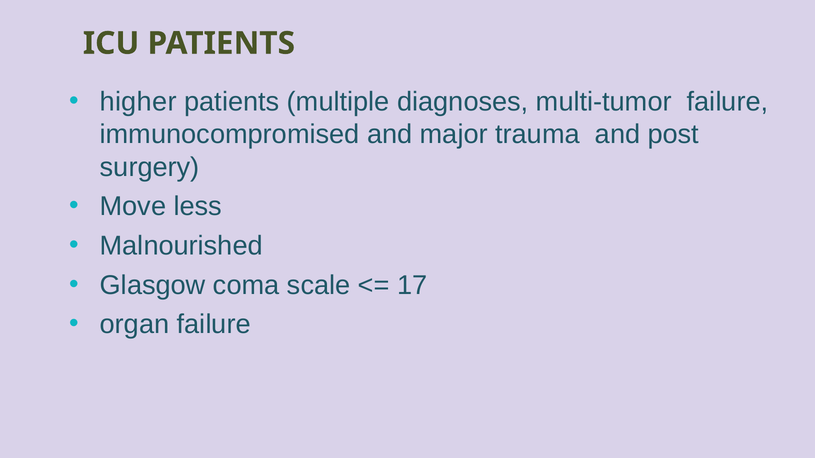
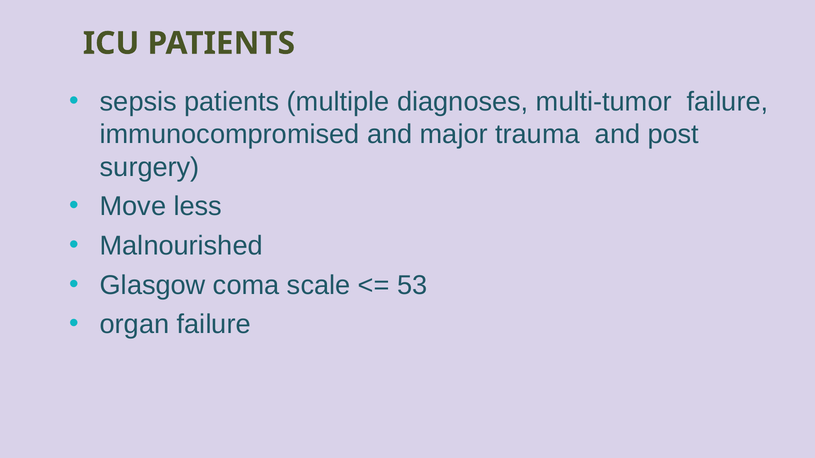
higher: higher -> sepsis
17: 17 -> 53
